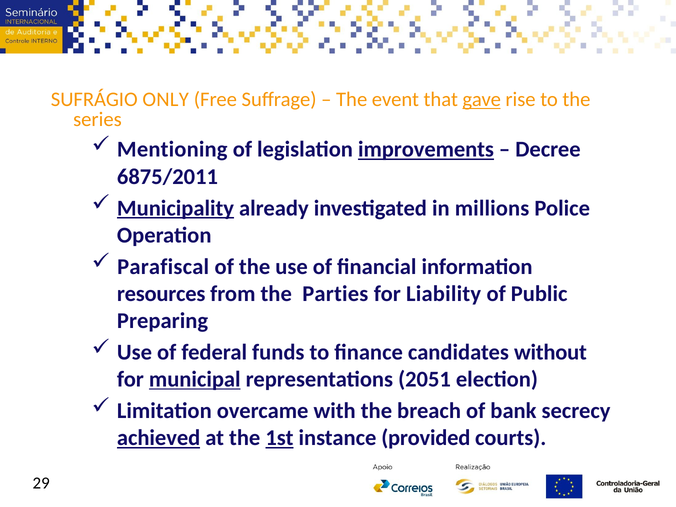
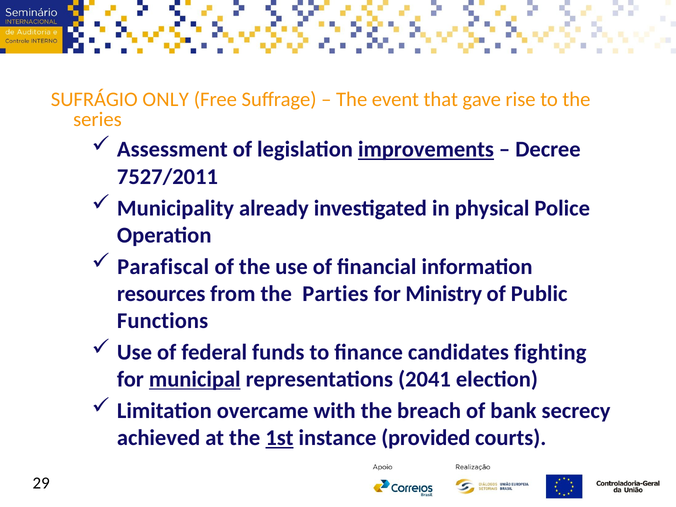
gave underline: present -> none
Mentioning: Mentioning -> Assessment
6875/2011: 6875/2011 -> 7527/2011
Municipality underline: present -> none
millions: millions -> physical
Liability: Liability -> Ministry
Preparing: Preparing -> Functions
without: without -> fighting
2051: 2051 -> 2041
achieved underline: present -> none
